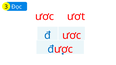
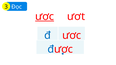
ươc at (45, 17) underline: none -> present
